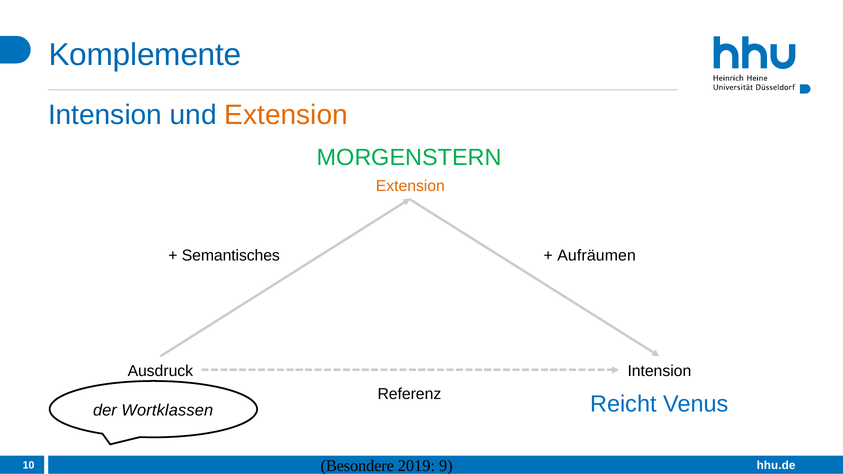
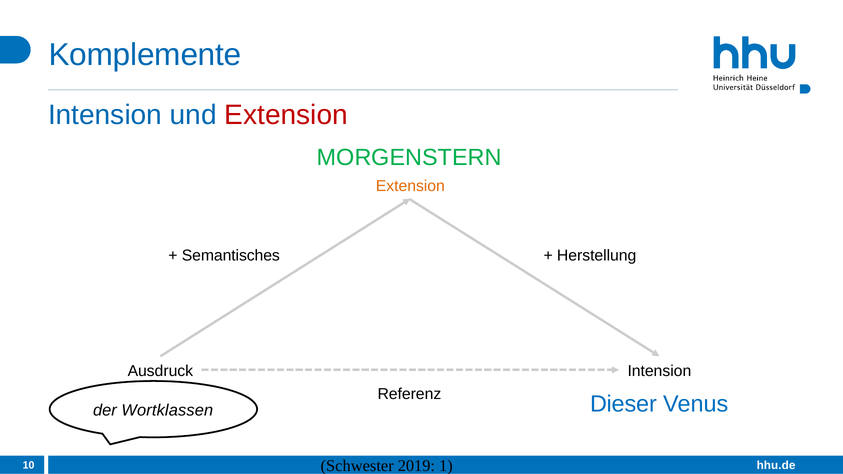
Extension at (286, 115) colour: orange -> red
Aufräumen: Aufräumen -> Herstellung
Reicht: Reicht -> Dieser
Besondere: Besondere -> Schwester
9: 9 -> 1
